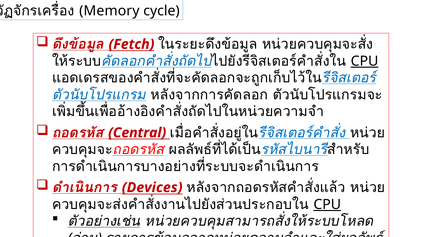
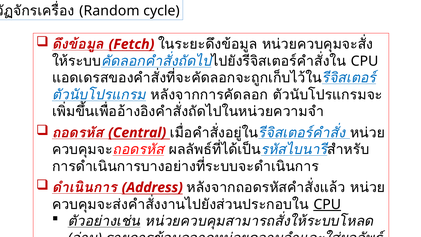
Memory: Memory -> Random
CPU at (365, 61) underline: present -> none
Devices: Devices -> Address
